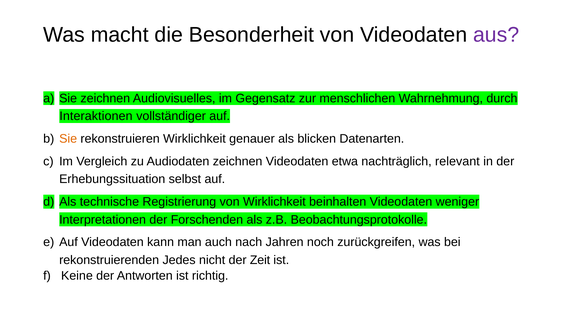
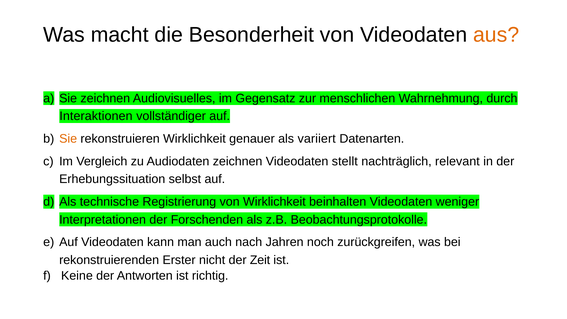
aus colour: purple -> orange
blicken: blicken -> variiert
etwa: etwa -> stellt
Jedes: Jedes -> Erster
